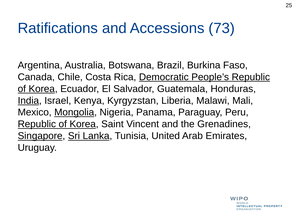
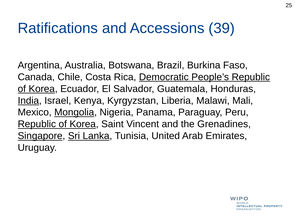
73: 73 -> 39
